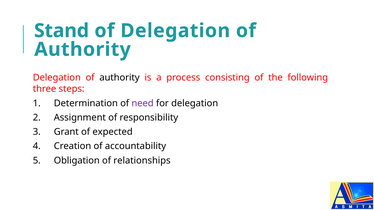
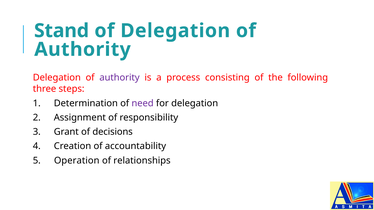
authority at (120, 78) colour: black -> purple
expected: expected -> decisions
Obligation: Obligation -> Operation
